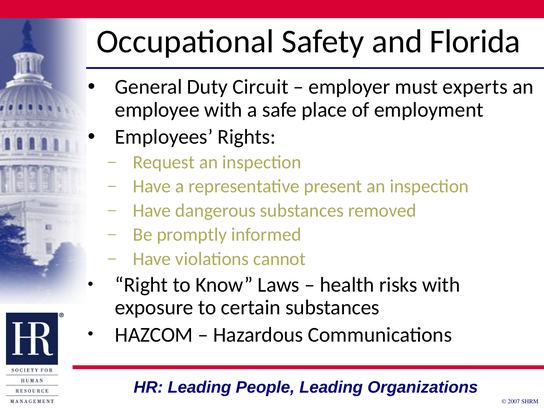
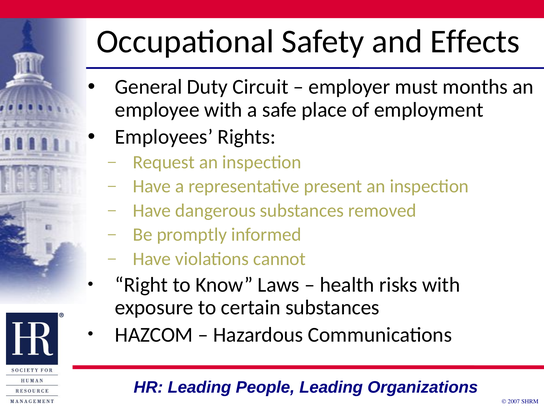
Florida: Florida -> Effects
experts: experts -> months
